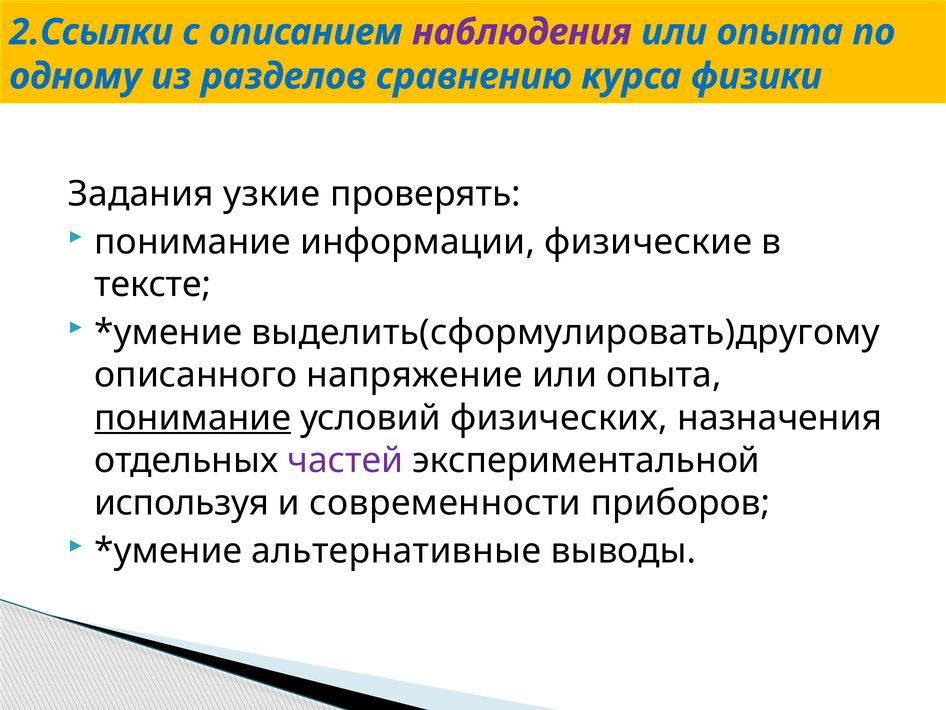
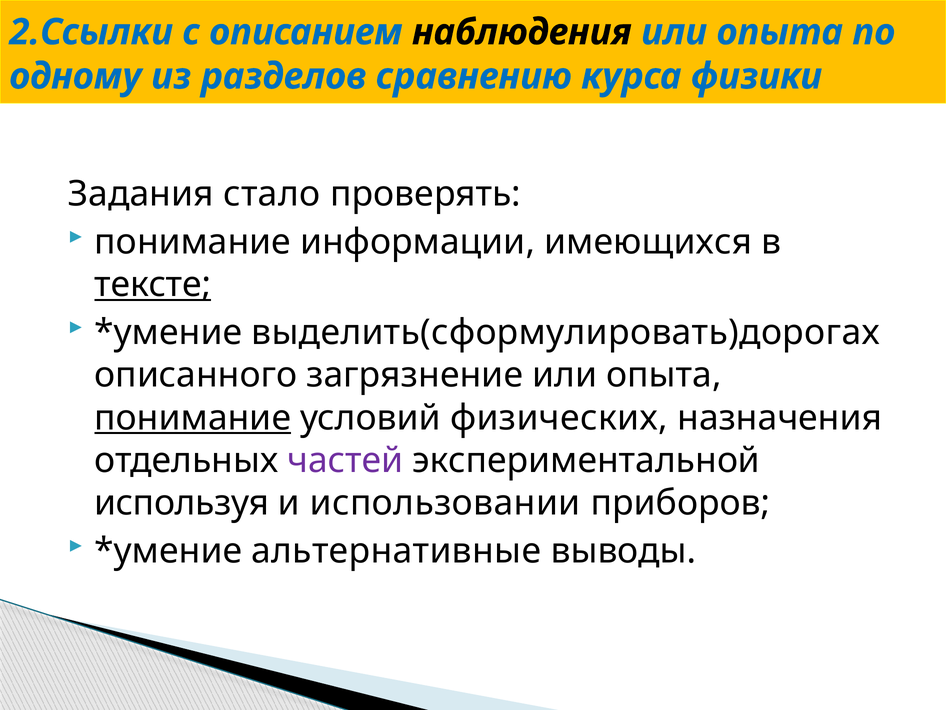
наблюдения colour: purple -> black
узкие: узкие -> стало
физические: физические -> имеющихся
тексте underline: none -> present
выделить(сформулировать)другому: выделить(сформулировать)другому -> выделить(сформулировать)дорогах
напряжение: напряжение -> загрязнение
современности: современности -> использовании
